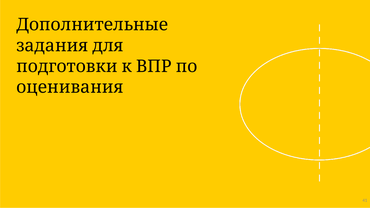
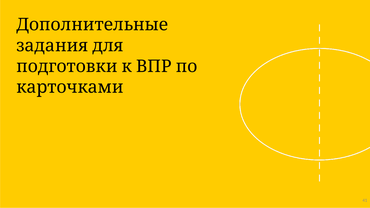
оценивания: оценивания -> карточками
